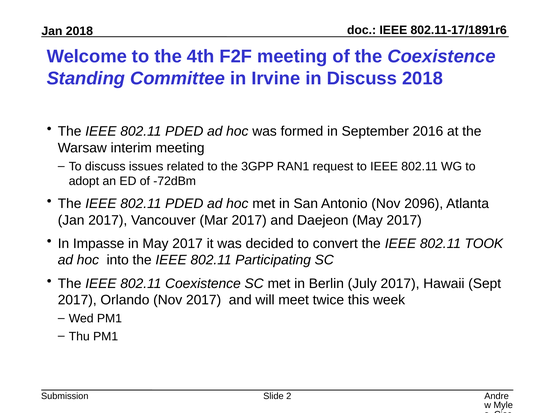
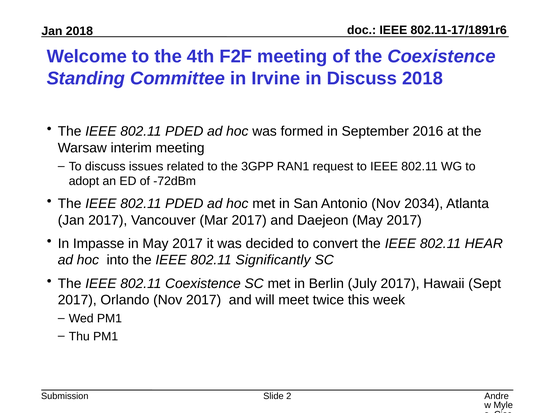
2096: 2096 -> 2034
TOOK: TOOK -> HEAR
Participating: Participating -> Significantly
